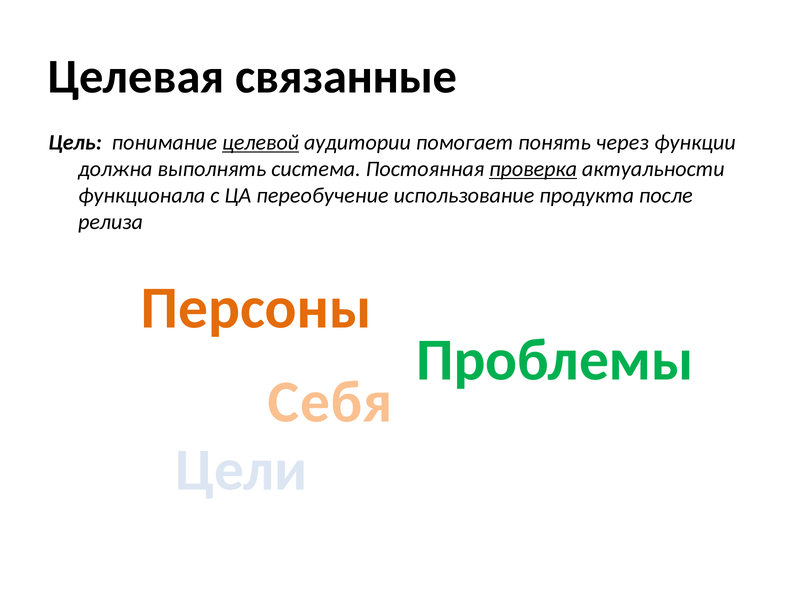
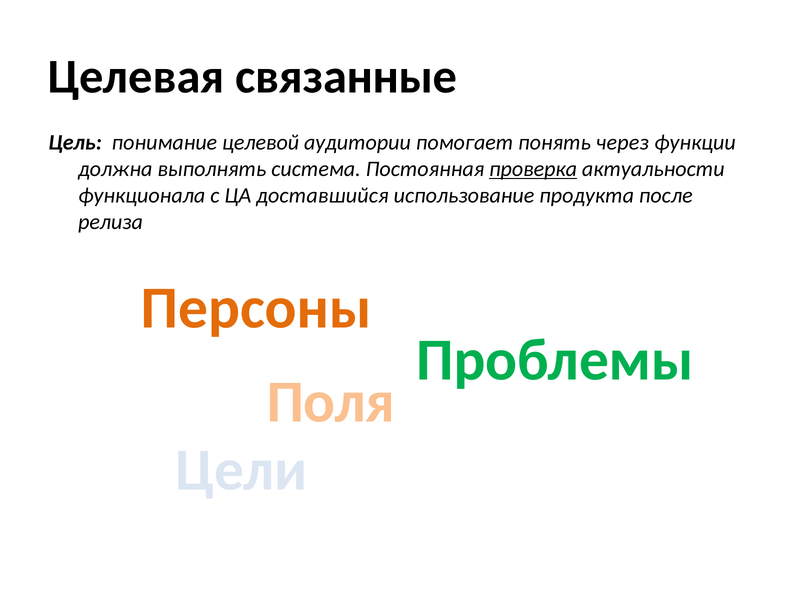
целевой underline: present -> none
переобучение: переобучение -> доставшийся
Себя: Себя -> Поля
